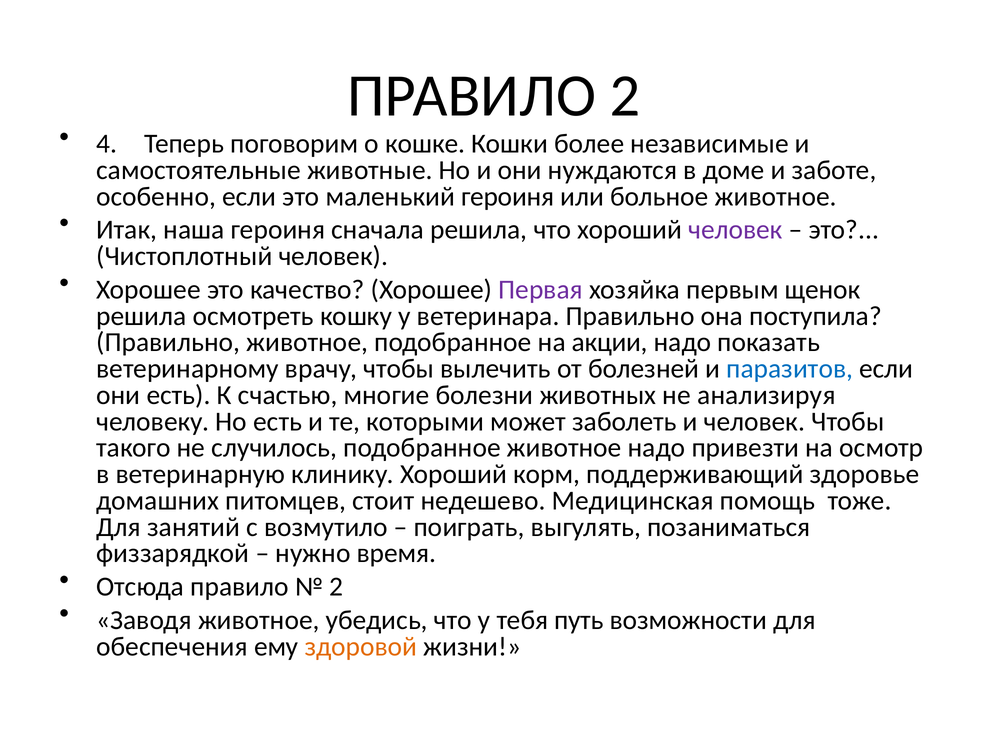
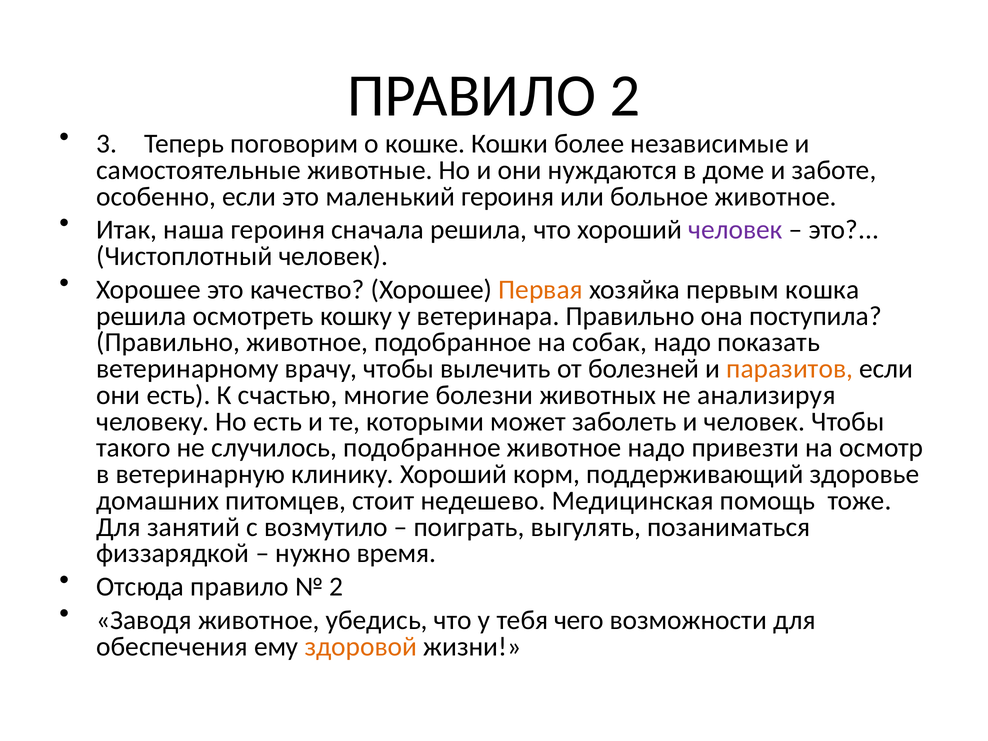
4: 4 -> 3
Первая colour: purple -> orange
щенок: щенок -> кошка
акции: акции -> собак
паразитов colour: blue -> orange
путь: путь -> чего
